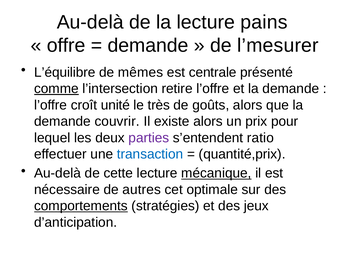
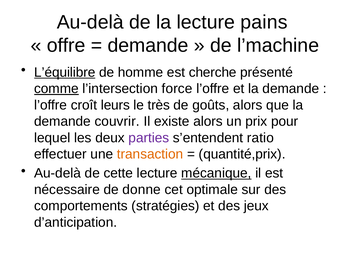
l’mesurer: l’mesurer -> l’machine
L’équilibre underline: none -> present
mêmes: mêmes -> homme
centrale: centrale -> cherche
retire: retire -> force
unité: unité -> leurs
transaction colour: blue -> orange
autres: autres -> donne
comportements underline: present -> none
